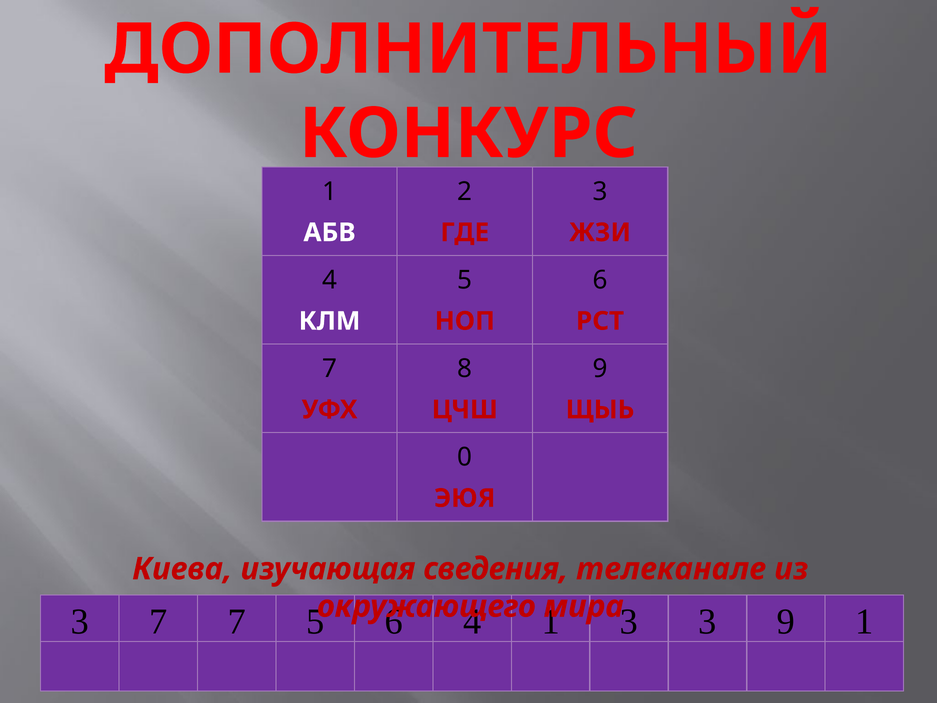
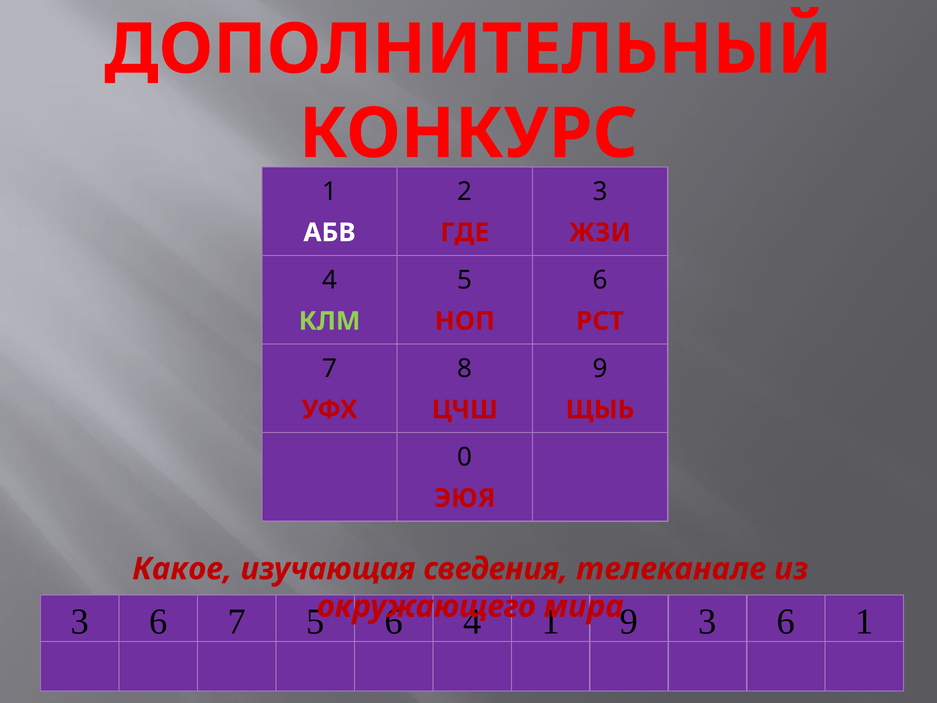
КЛМ colour: white -> light green
Киева: Киева -> Какое
7 at (158, 621): 7 -> 6
3 at (629, 621): 3 -> 9
9 at (786, 621): 9 -> 6
